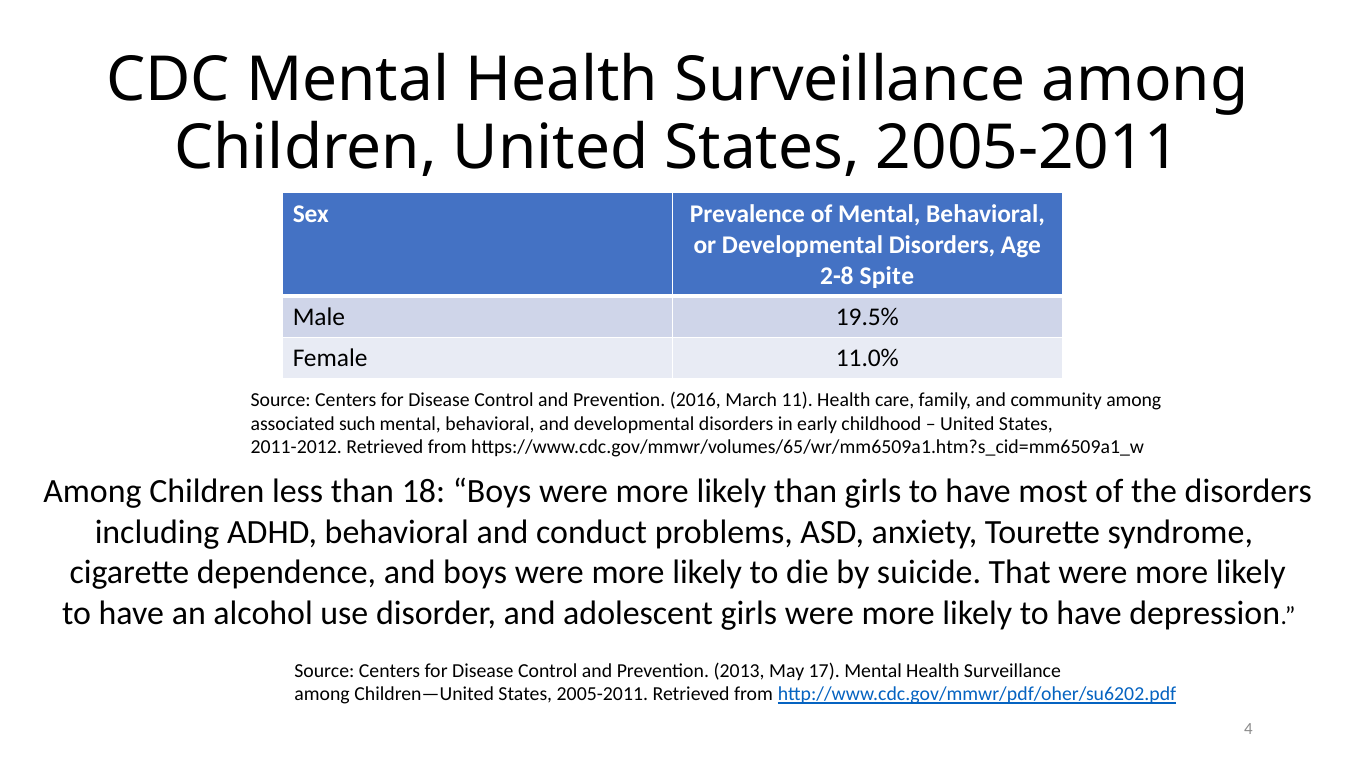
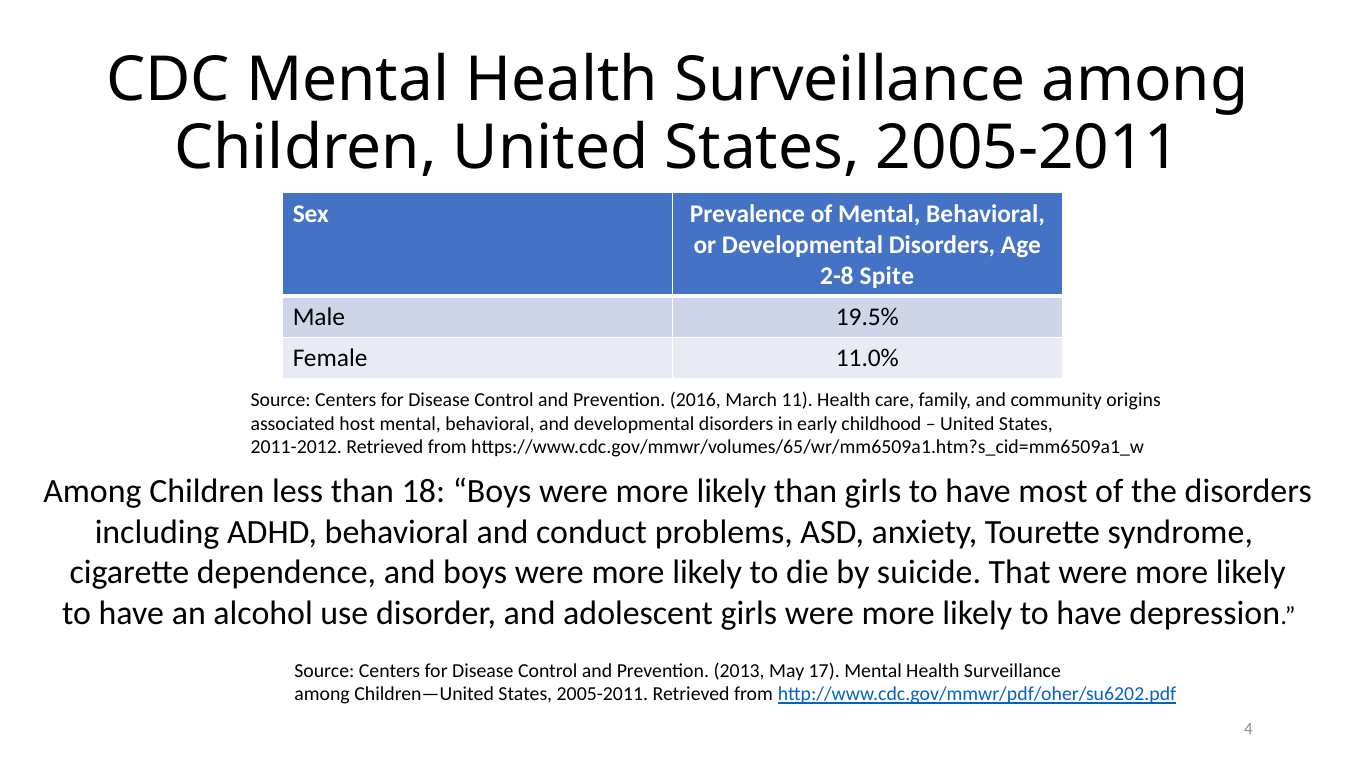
community among: among -> origins
such: such -> host
